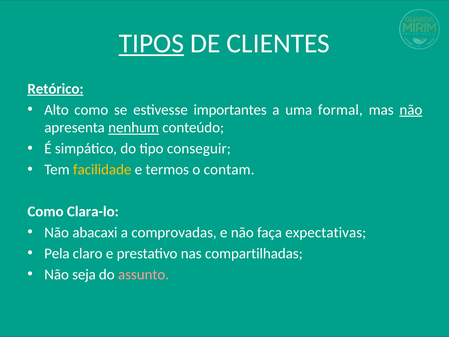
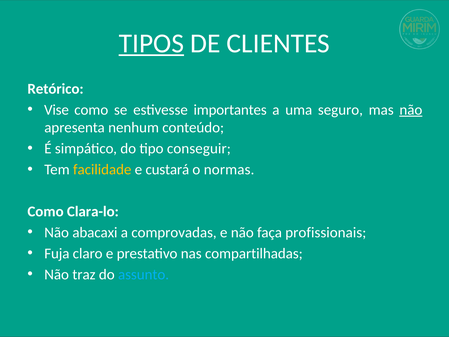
Retórico underline: present -> none
Alto: Alto -> Vise
formal: formal -> seguro
nenhum underline: present -> none
termos: termos -> custará
contam: contam -> normas
expectativas: expectativas -> profissionais
Pela: Pela -> Fuja
seja: seja -> traz
assunto colour: pink -> light blue
